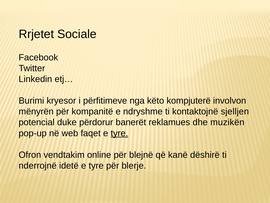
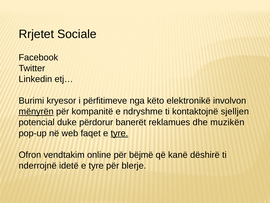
kompjuterë: kompjuterë -> elektronikë
mënyrën underline: none -> present
blejnë: blejnë -> bëjmë
